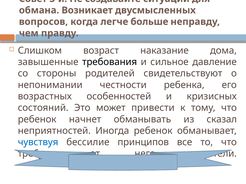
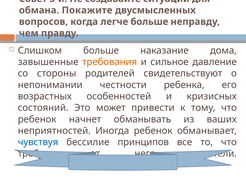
Возникает: Возникает -> Покажите
Слишком возраст: возраст -> больше
требования colour: black -> orange
сказал: сказал -> ваших
